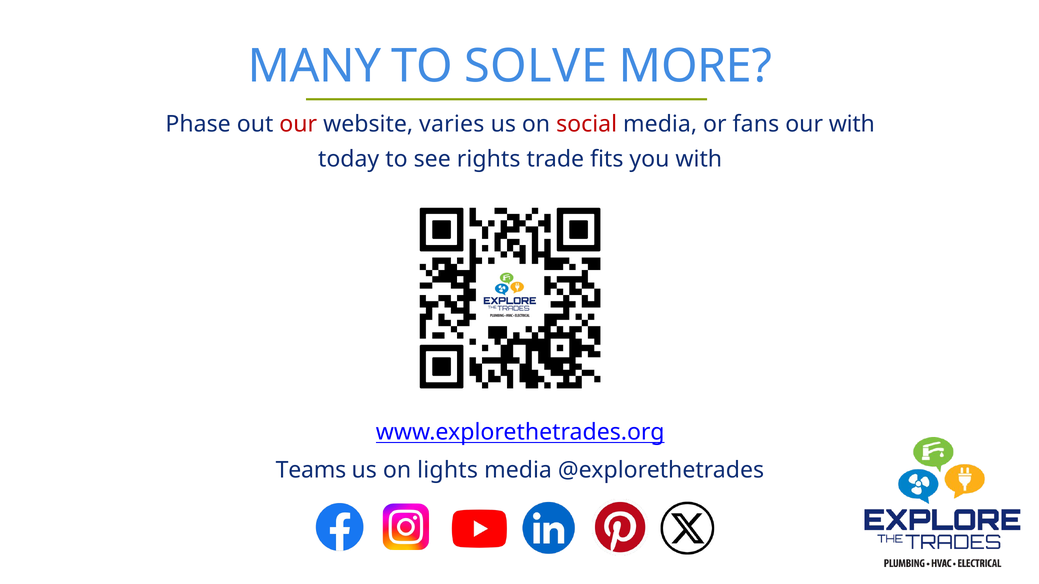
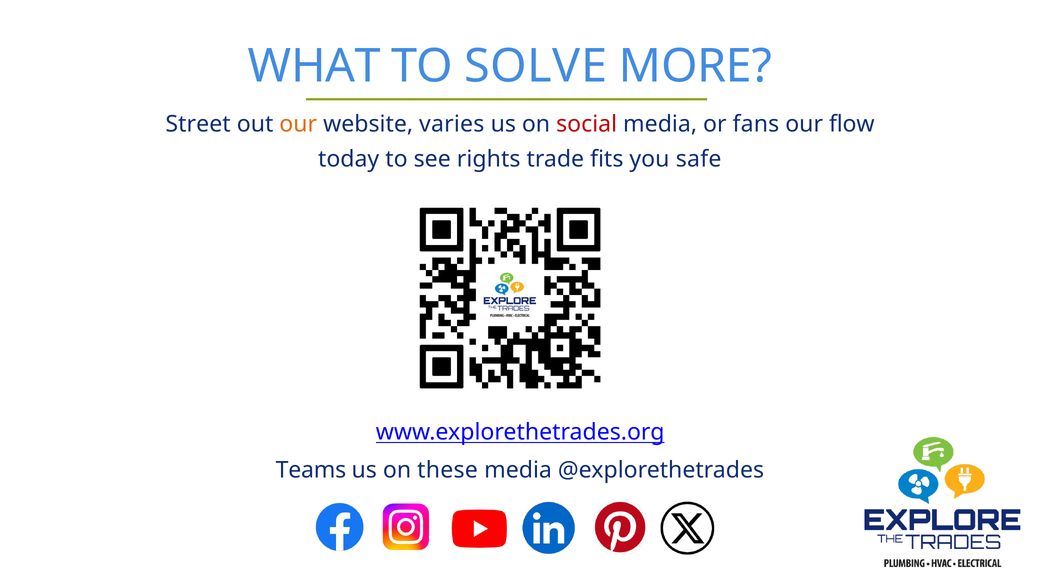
MANY: MANY -> WHAT
Phase: Phase -> Street
our at (298, 124) colour: red -> orange
our with: with -> flow
you with: with -> safe
lights: lights -> these
